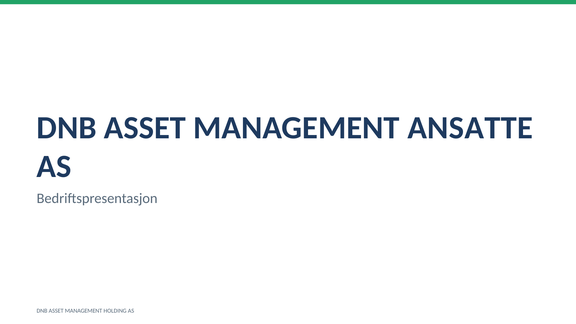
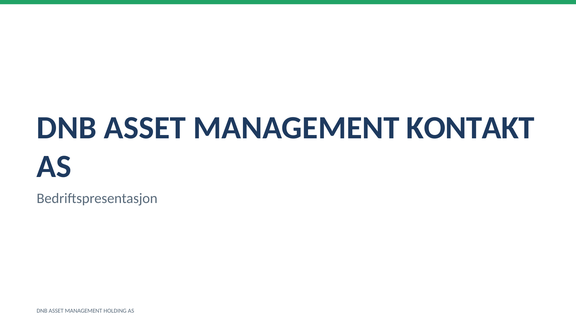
ANSATTE: ANSATTE -> KONTAKT
